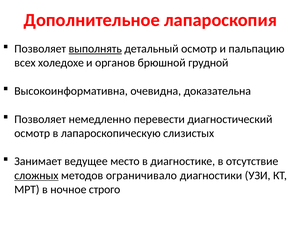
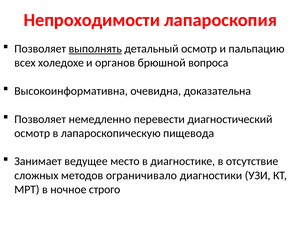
Дополнительное: Дополнительное -> Непроходимости
грудной: грудной -> вопроса
слизистых: слизистых -> пищевода
сложных underline: present -> none
